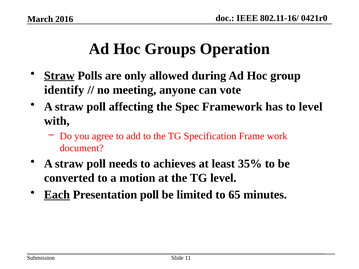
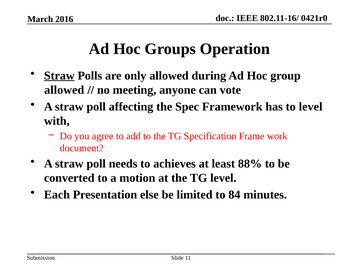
identify at (64, 90): identify -> allowed
35%: 35% -> 88%
Each underline: present -> none
Presentation poll: poll -> else
65: 65 -> 84
